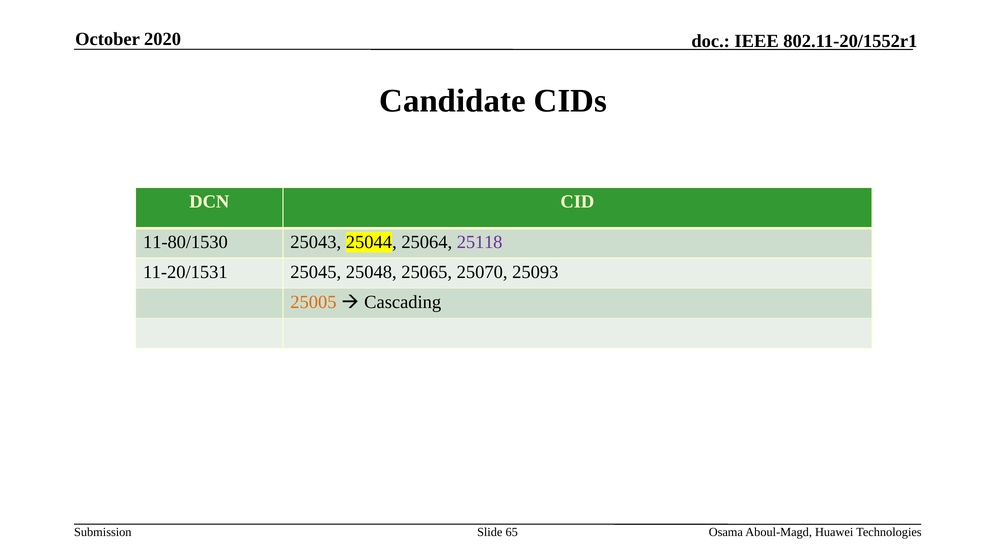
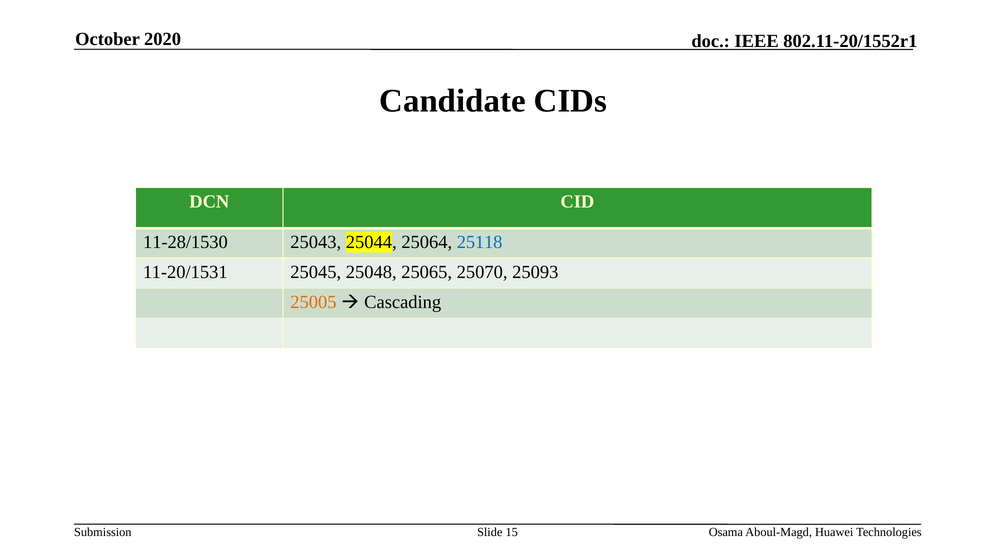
11-80/1530: 11-80/1530 -> 11-28/1530
25118 colour: purple -> blue
65: 65 -> 15
